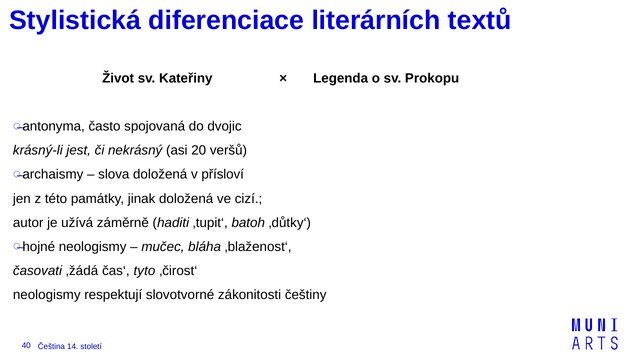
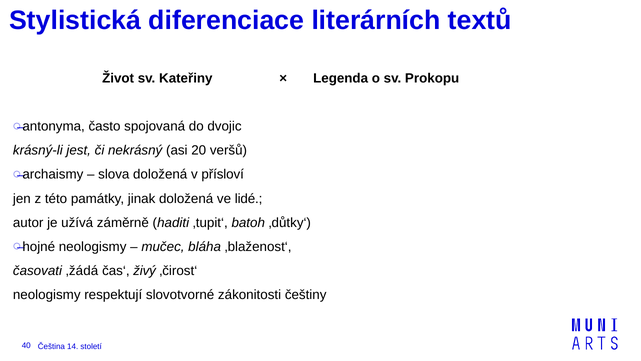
cizí: cizí -> lidé
tyto: tyto -> živý
